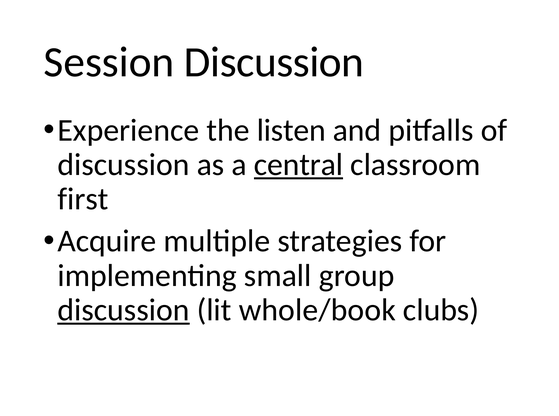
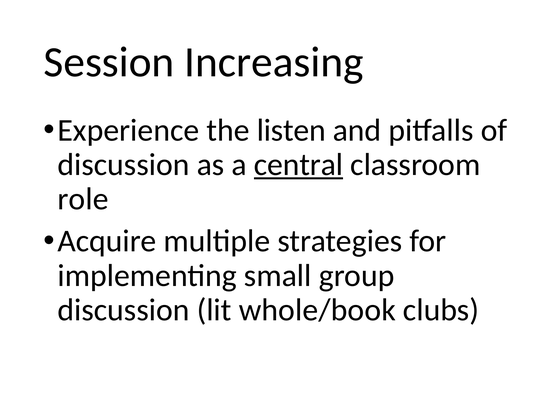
Session Discussion: Discussion -> Increasing
first: first -> role
discussion at (124, 310) underline: present -> none
